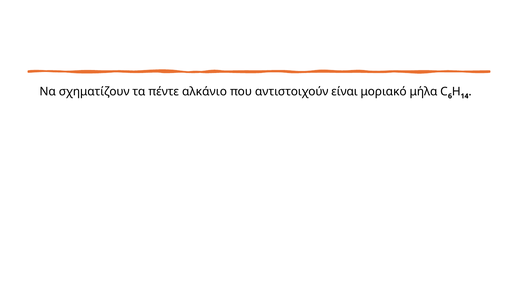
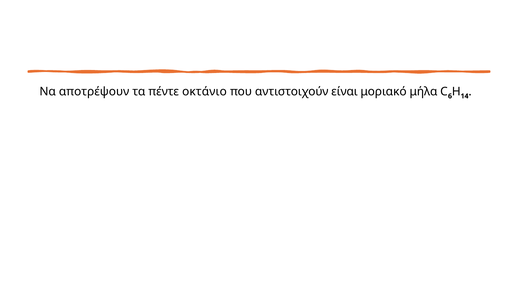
σχηματίζουν: σχηματίζουν -> αποτρέψουν
αλκάνιο: αλκάνιο -> οκτάνιο
